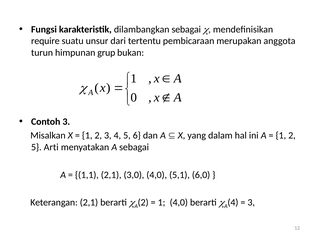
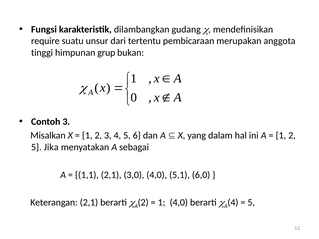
dilambangkan sebagai: sebagai -> gudang
turun: turun -> tinggi
Arti: Arti -> Jika
3 at (251, 203): 3 -> 5
